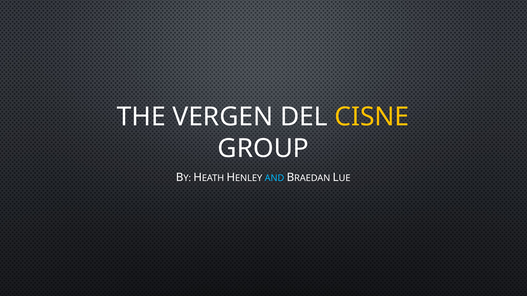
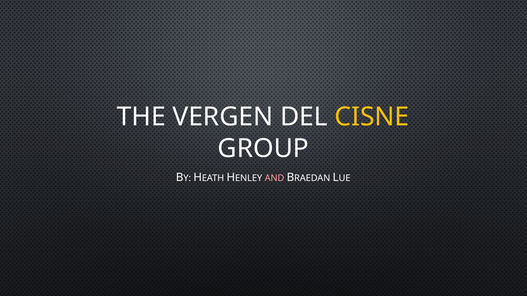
AND colour: light blue -> pink
